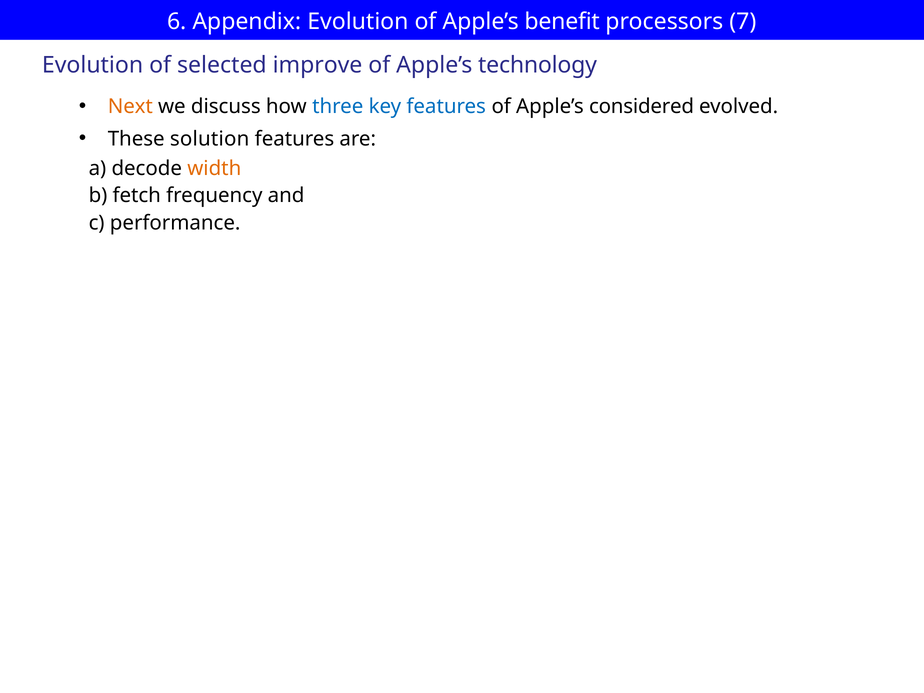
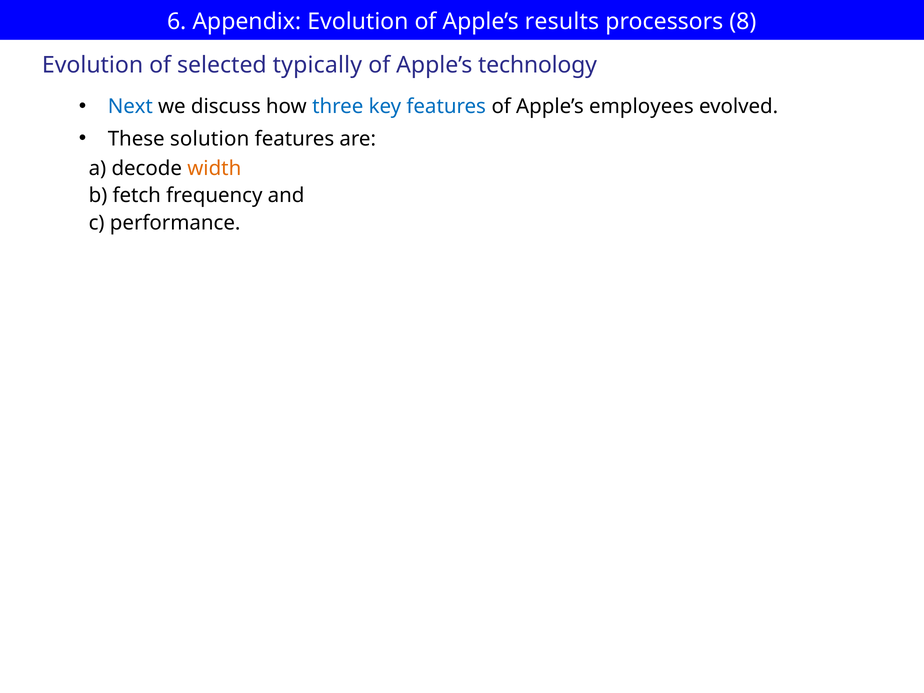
benefit: benefit -> results
7: 7 -> 8
improve: improve -> typically
Next colour: orange -> blue
considered: considered -> employees
